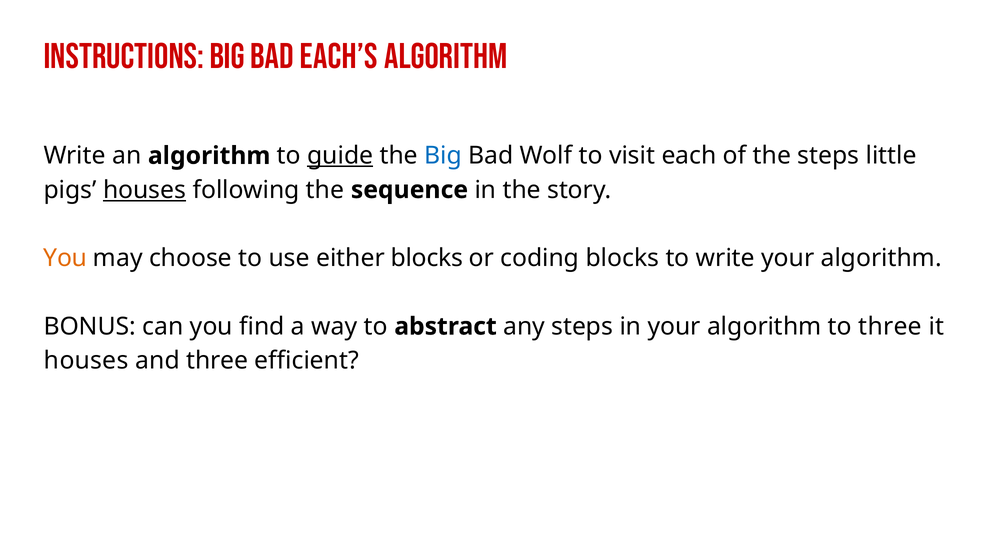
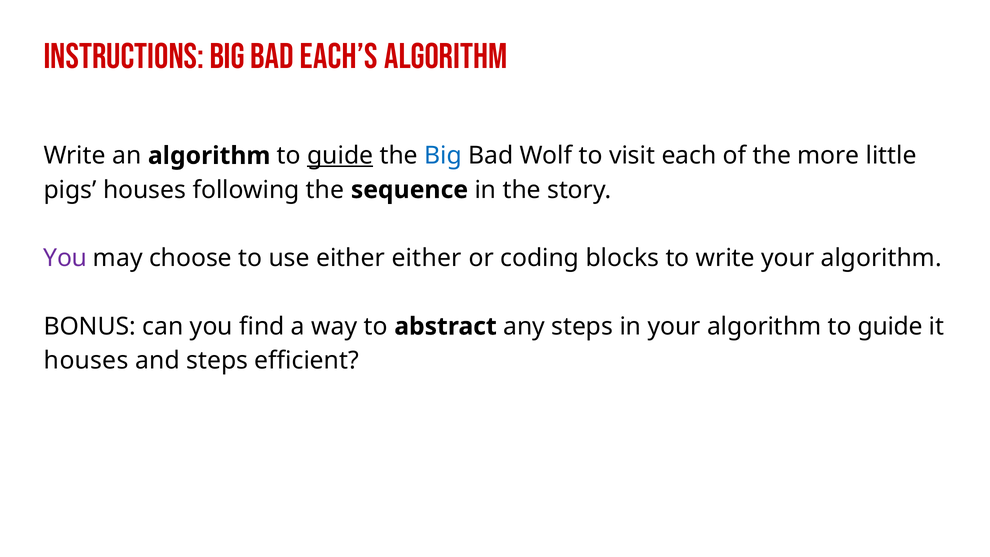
the steps: steps -> more
houses at (145, 190) underline: present -> none
You at (65, 258) colour: orange -> purple
either blocks: blocks -> either
your algorithm to three: three -> guide
and three: three -> steps
